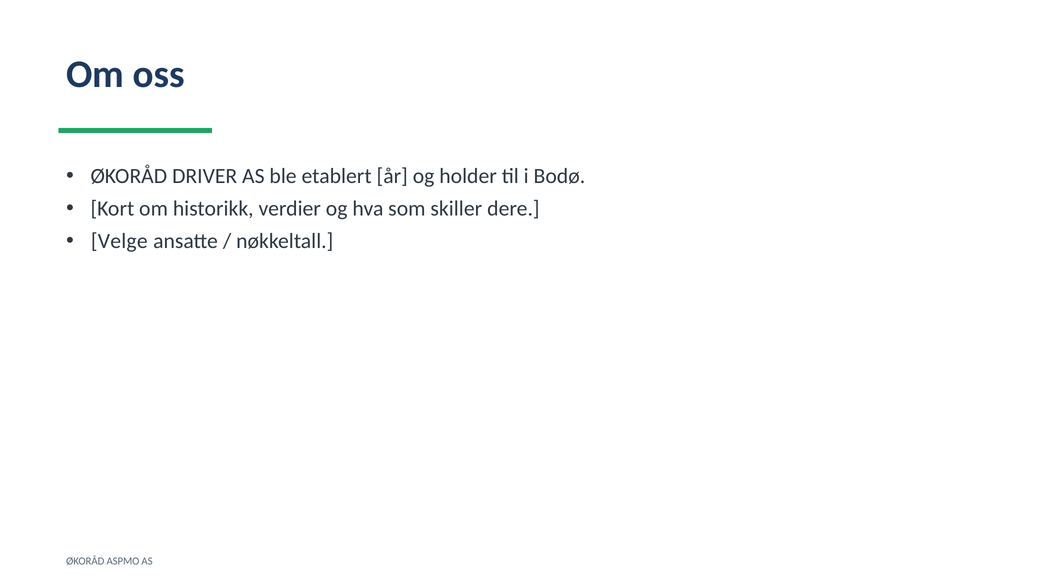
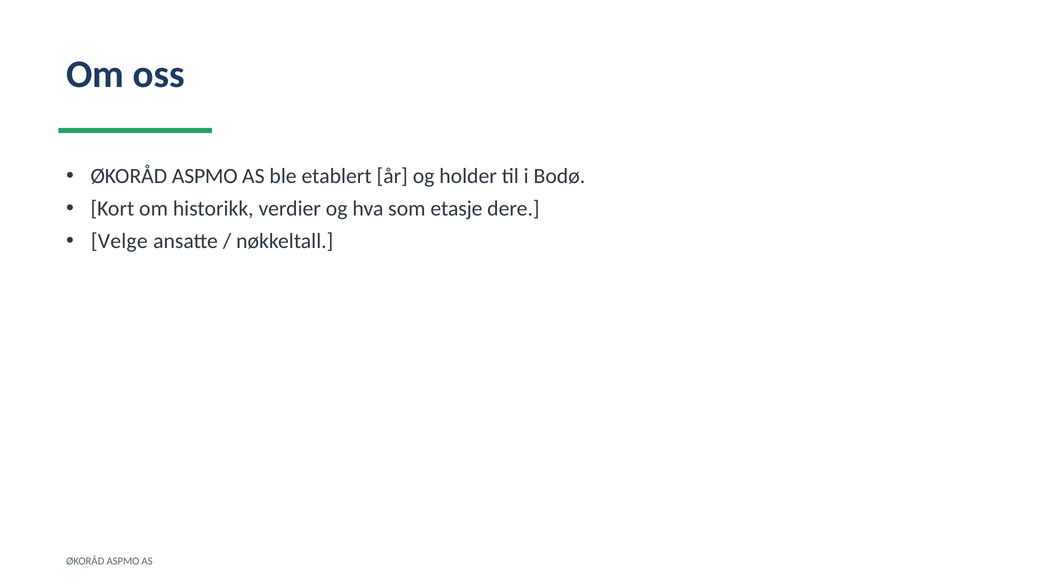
DRIVER at (205, 176): DRIVER -> ASPMO
skiller: skiller -> etasje
